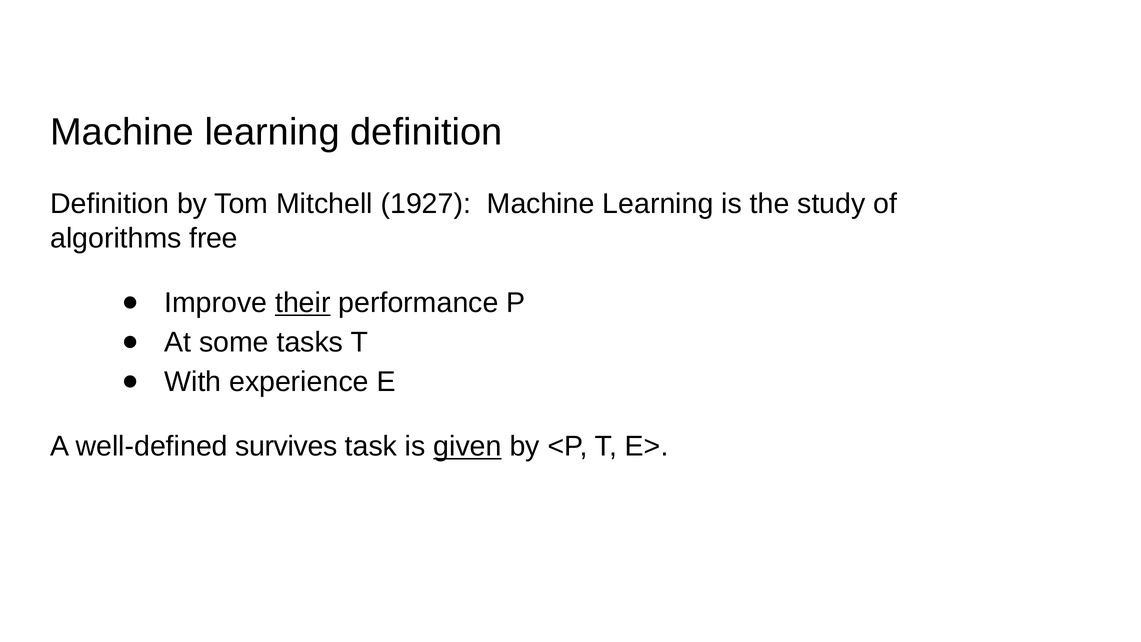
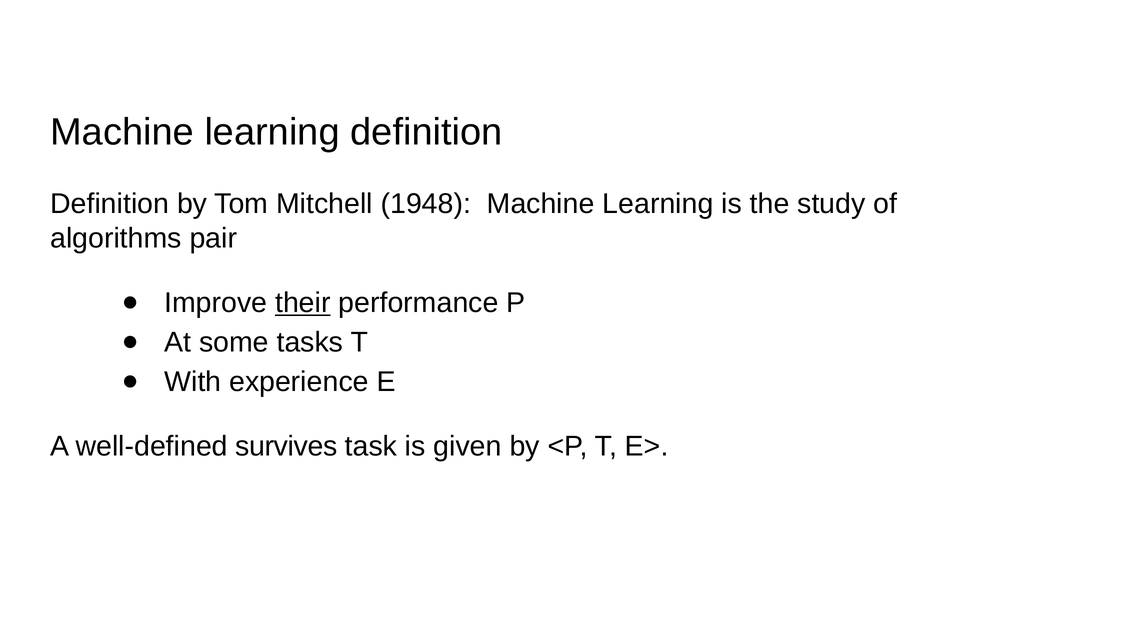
1927: 1927 -> 1948
free: free -> pair
given underline: present -> none
